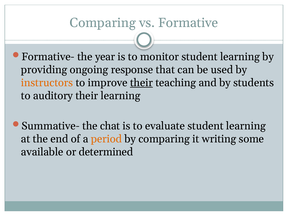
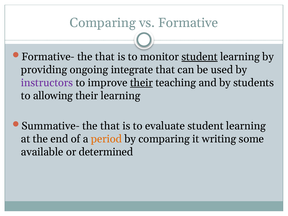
Formative- the year: year -> that
student at (200, 57) underline: none -> present
response: response -> integrate
instructors colour: orange -> purple
auditory: auditory -> allowing
Summative- the chat: chat -> that
